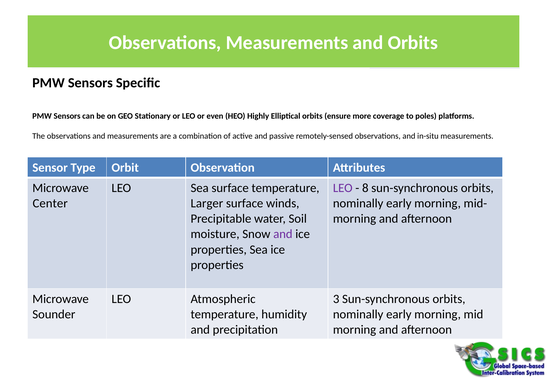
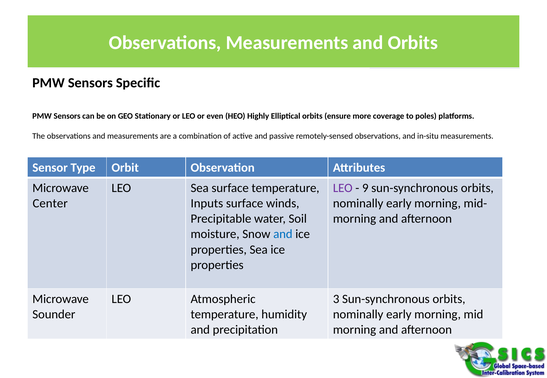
8: 8 -> 9
Larger: Larger -> Inputs
and at (283, 235) colour: purple -> blue
